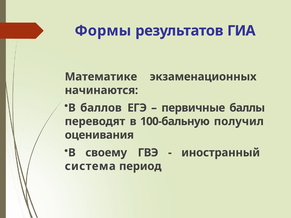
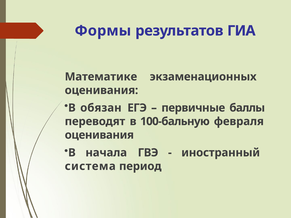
начинаются at (101, 90): начинаются -> оценивания
баллов: баллов -> обязан
получил: получил -> февраля
своему: своему -> начала
